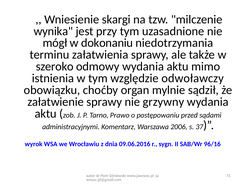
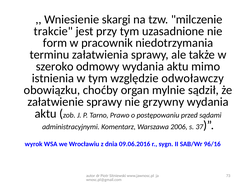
wynika: wynika -> trakcie
mógł: mógł -> form
dokonaniu: dokonaniu -> pracownik
